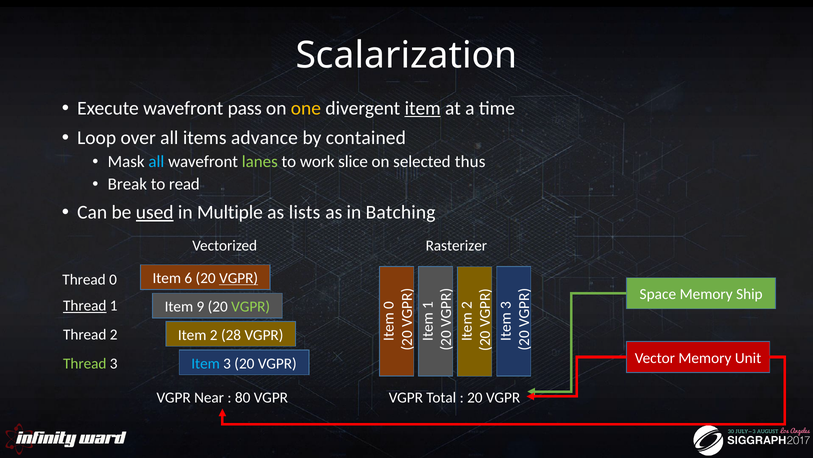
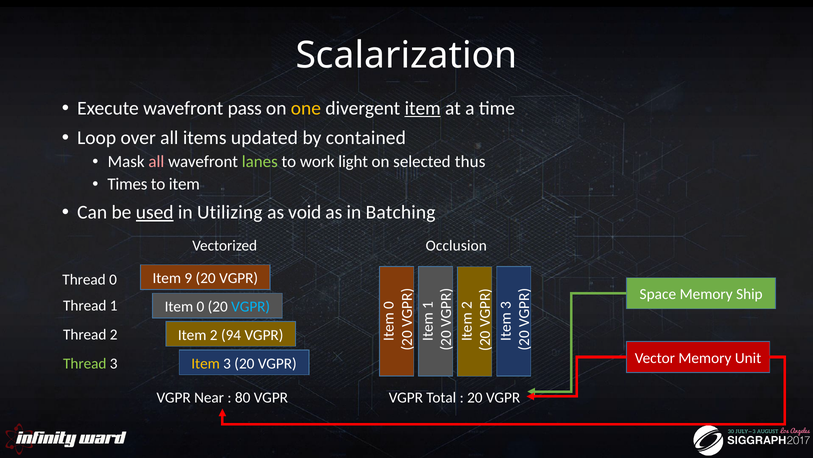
advance: advance -> updated
all at (156, 161) colour: light blue -> pink
slice: slice -> light
Break: Break -> Times
to read: read -> item
Multiple: Multiple -> Utilizing
lists: lists -> void
Rasterizer: Rasterizer -> Occlusion
6: 6 -> 9
VGPR at (239, 278) underline: present -> none
Thread at (85, 305) underline: present -> none
Item 9: 9 -> 0
VGPR at (251, 306) colour: light green -> light blue
28: 28 -> 94
Item at (206, 363) colour: light blue -> yellow
